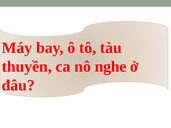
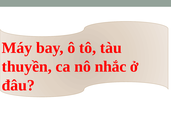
nghe: nghe -> nhắc
